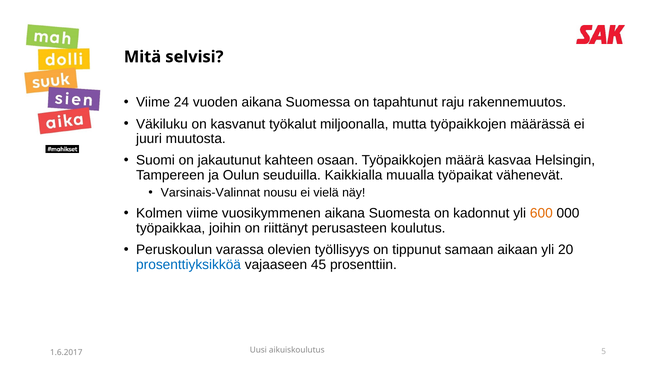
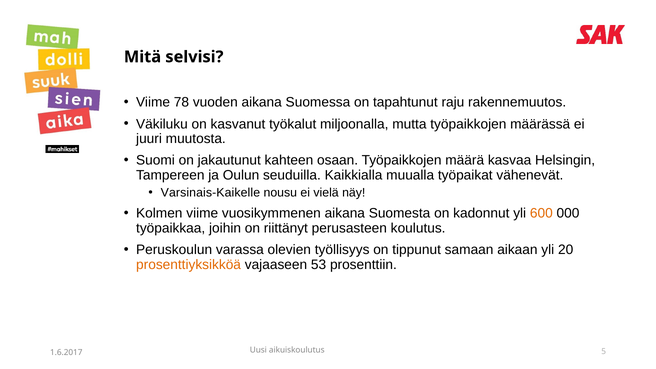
24: 24 -> 78
Varsinais-Valinnat: Varsinais-Valinnat -> Varsinais-Kaikelle
prosenttiyksikköä colour: blue -> orange
45: 45 -> 53
